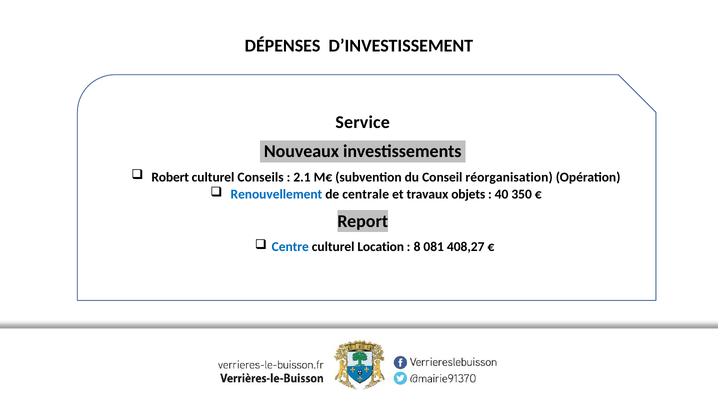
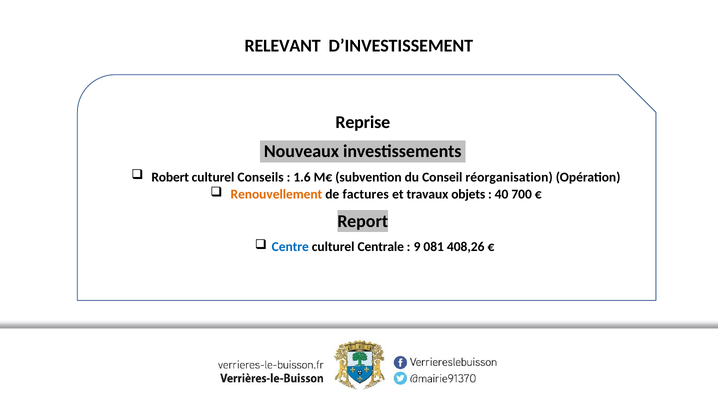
DÉPENSES: DÉPENSES -> RELEVANT
Service: Service -> Reprise
2.1: 2.1 -> 1.6
Renouvellement colour: blue -> orange
centrale: centrale -> factures
350: 350 -> 700
Location: Location -> Centrale
8: 8 -> 9
408,27: 408,27 -> 408,26
